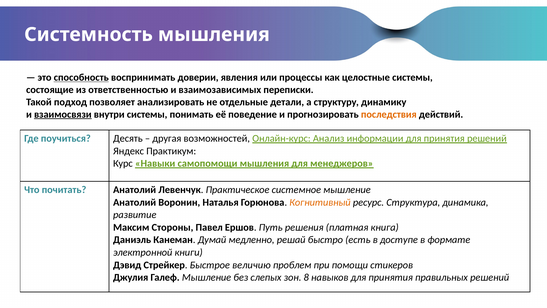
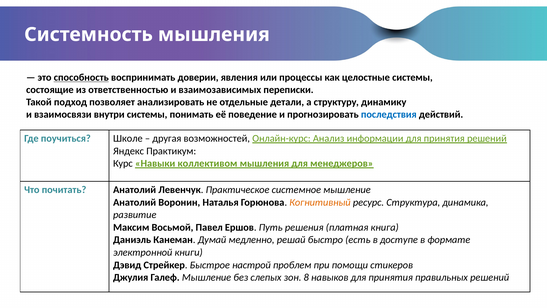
взаимосвязи underline: present -> none
последствия colour: orange -> blue
Десять: Десять -> Школе
самопомощи: самопомощи -> коллективом
Стороны: Стороны -> Восьмой
величию: величию -> настрой
